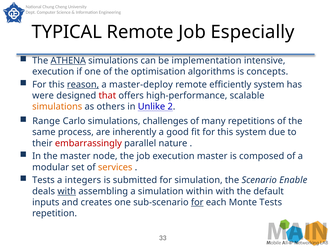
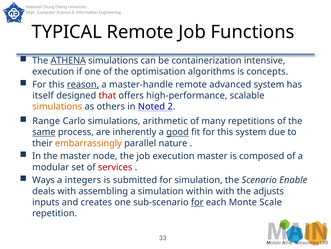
Especially: Especially -> Functions
implementation: implementation -> containerization
master-deploy: master-deploy -> master-handle
efficiently: efficiently -> advanced
were: were -> itself
Unlike: Unlike -> Noted
challenges: challenges -> arithmetic
same underline: none -> present
good underline: none -> present
embarrassingly colour: red -> orange
services colour: orange -> red
Tests at (43, 180): Tests -> Ways
with at (67, 191) underline: present -> none
default: default -> adjusts
Monte Tests: Tests -> Scale
